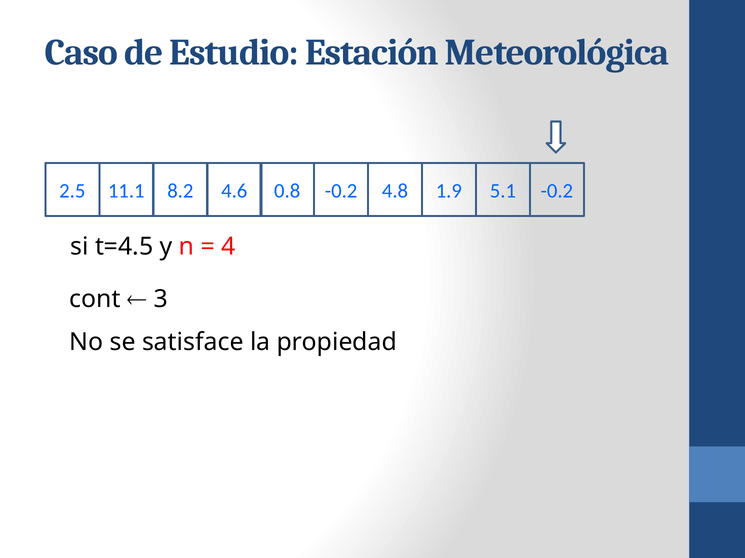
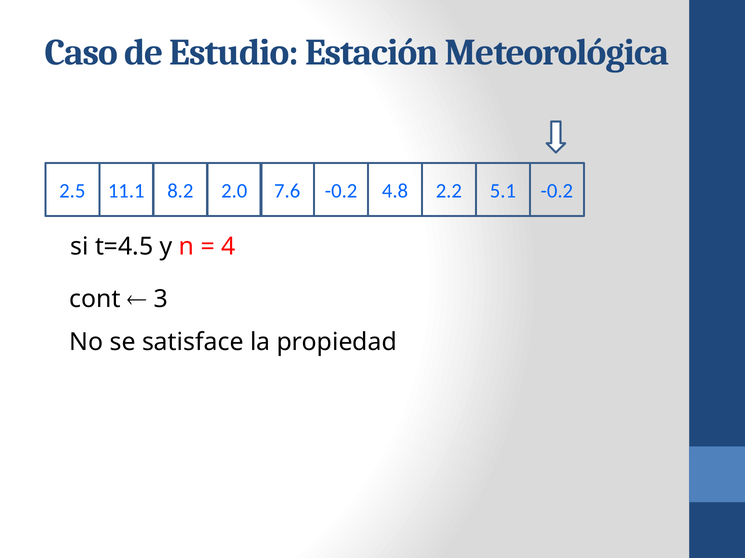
4.6: 4.6 -> 2.0
0.8: 0.8 -> 7.6
1.9: 1.9 -> 2.2
